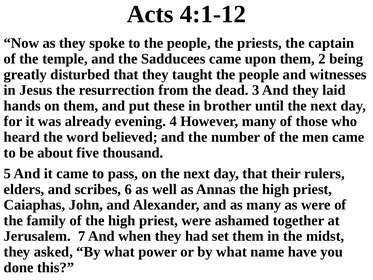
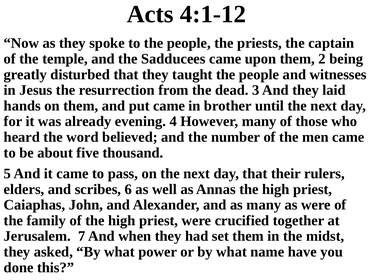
put these: these -> came
ashamed: ashamed -> crucified
